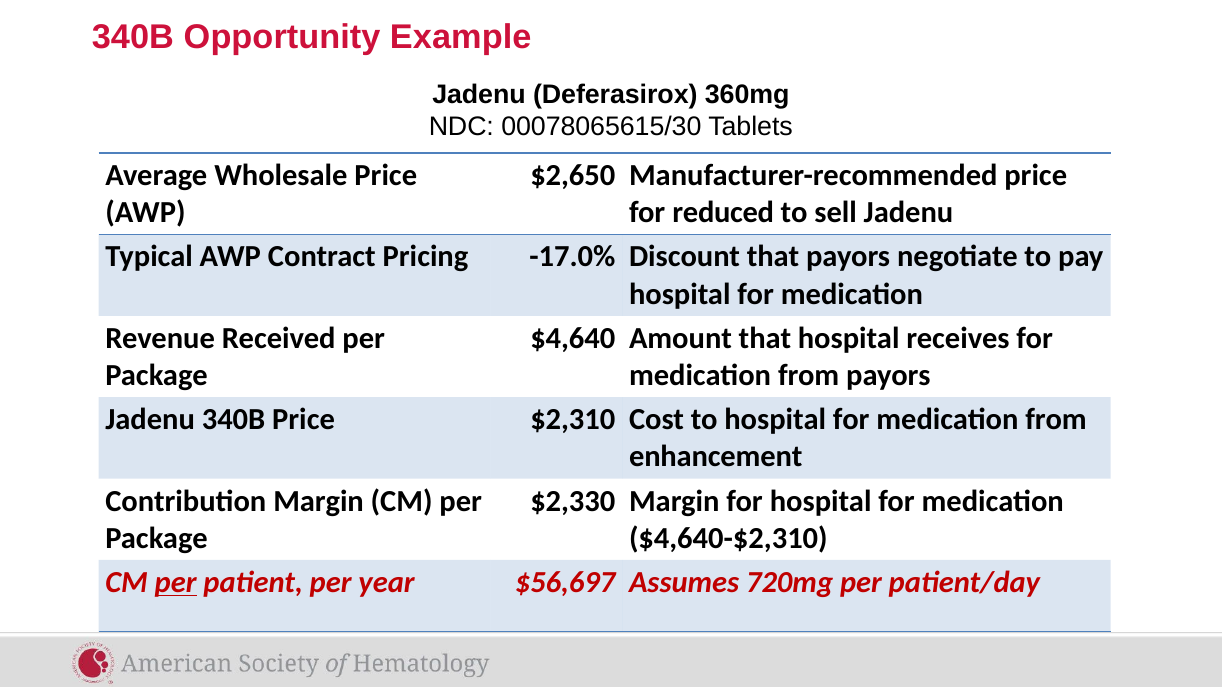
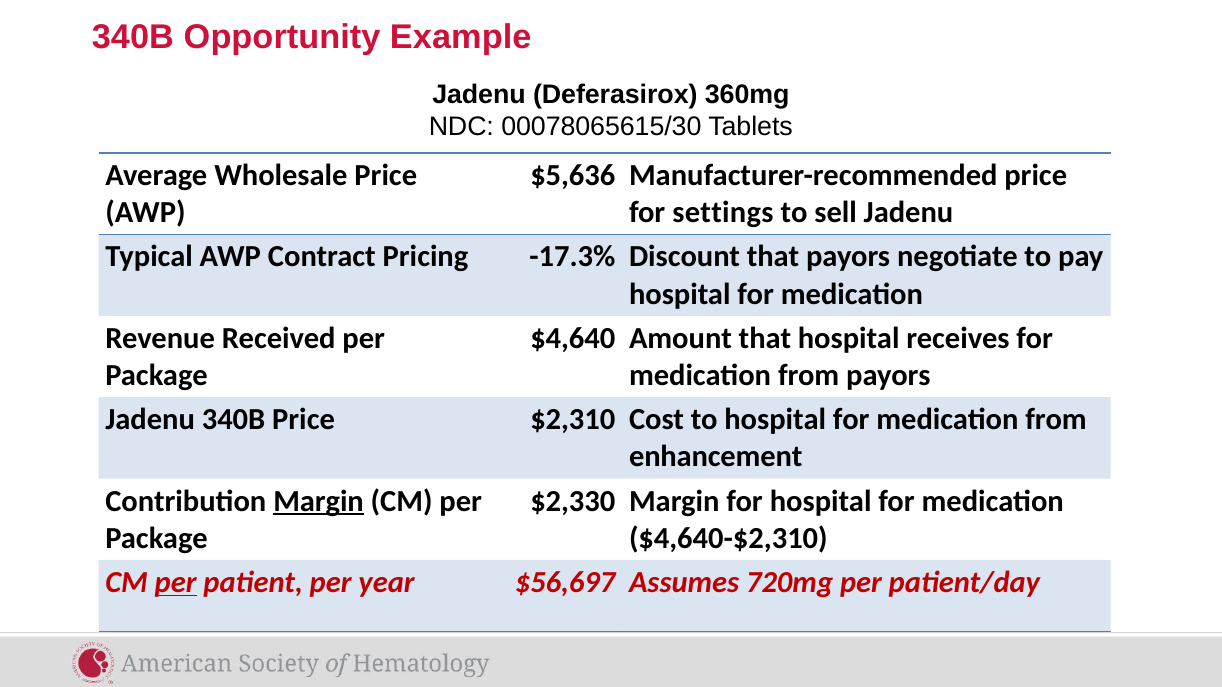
$2,650: $2,650 -> $5,636
reduced: reduced -> settings
-17.0%: -17.0% -> -17.3%
Margin at (319, 501) underline: none -> present
